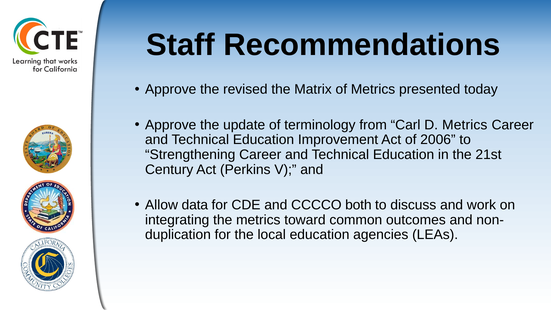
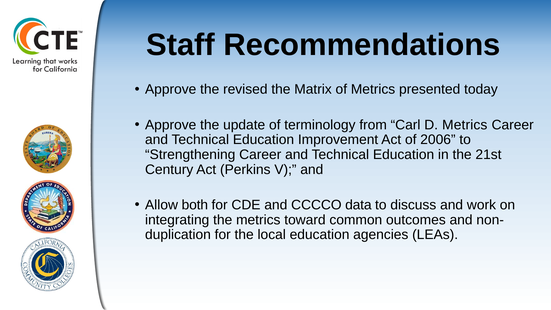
data: data -> both
both: both -> data
